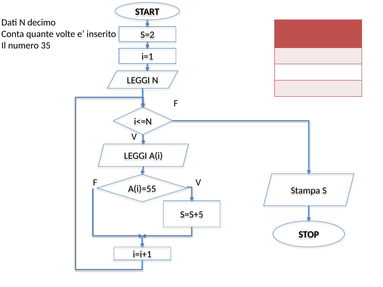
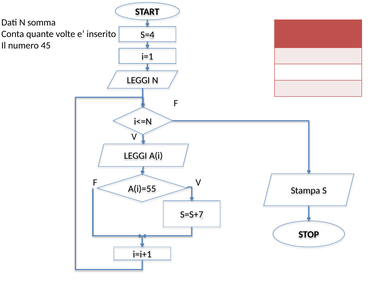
decimo: decimo -> somma
S=2: S=2 -> S=4
35: 35 -> 45
S=S+5: S=S+5 -> S=S+7
